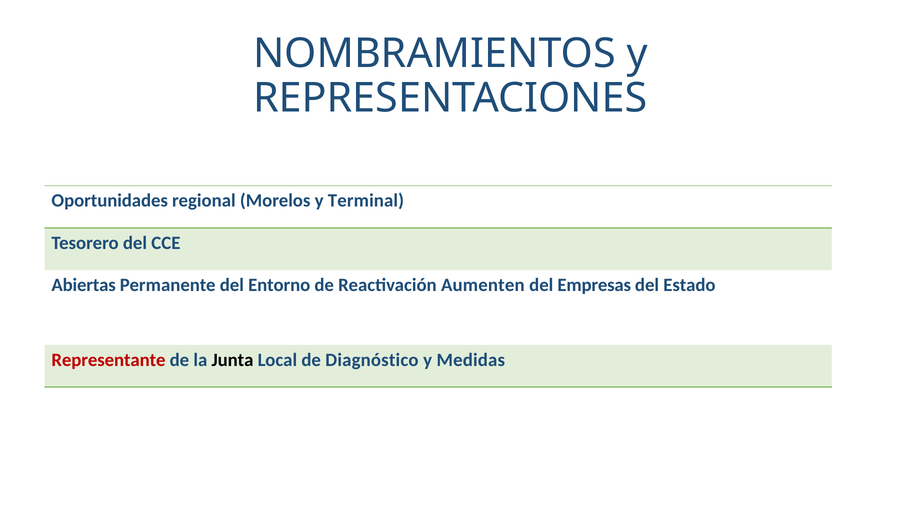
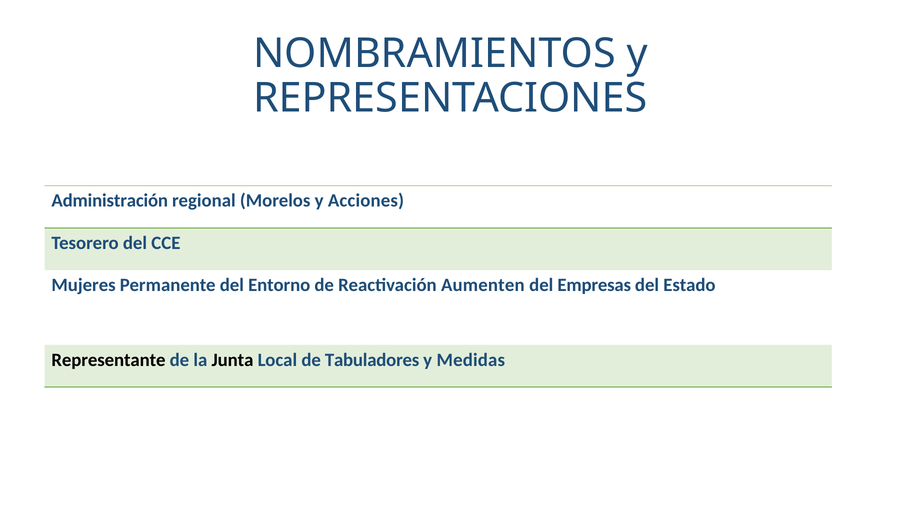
Oportunidades: Oportunidades -> Administración
Terminal: Terminal -> Acciones
Abiertas: Abiertas -> Mujeres
Representante colour: red -> black
Diagnóstico: Diagnóstico -> Tabuladores
